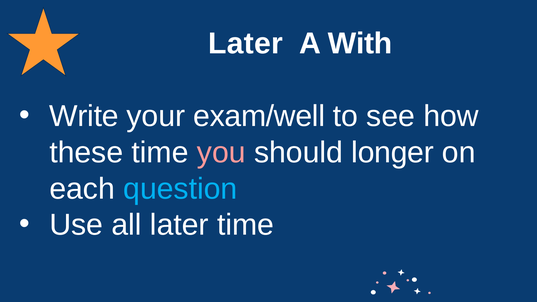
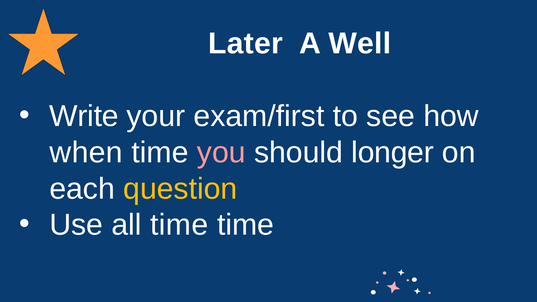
With: With -> Well
exam/well: exam/well -> exam/first
these: these -> when
question colour: light blue -> yellow
all later: later -> time
